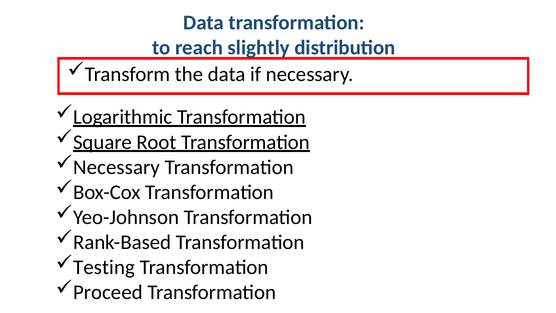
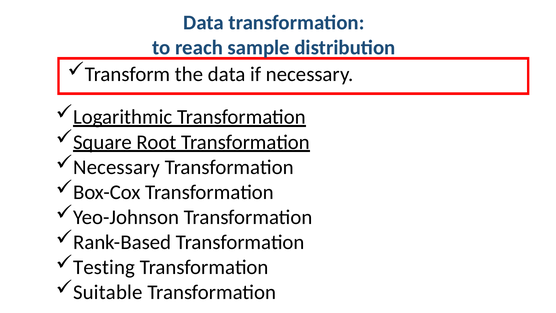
slightly: slightly -> sample
Proceed: Proceed -> Suitable
